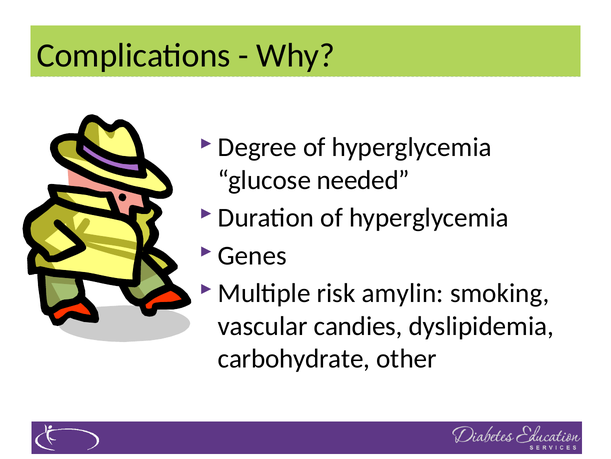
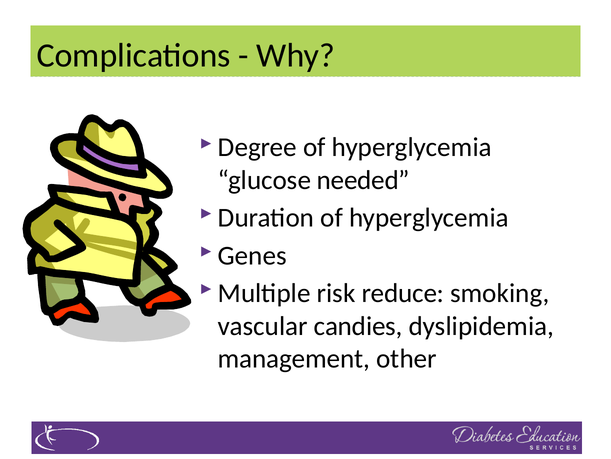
amylin: amylin -> reduce
carbohydrate: carbohydrate -> management
